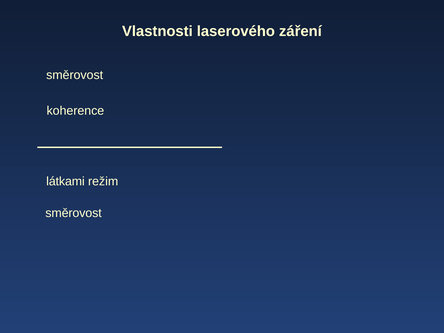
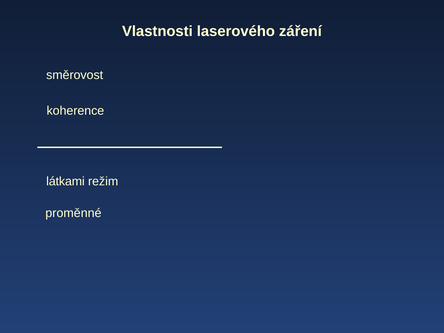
směrovost at (74, 213): směrovost -> proměnné
